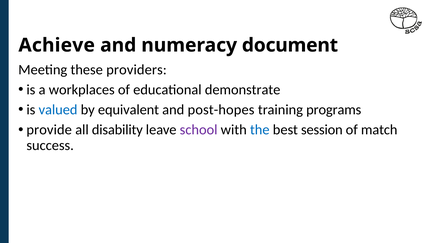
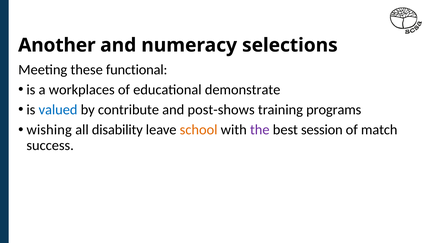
Achieve: Achieve -> Another
document: document -> selections
providers: providers -> functional
equivalent: equivalent -> contribute
post-hopes: post-hopes -> post-shows
provide: provide -> wishing
school colour: purple -> orange
the colour: blue -> purple
